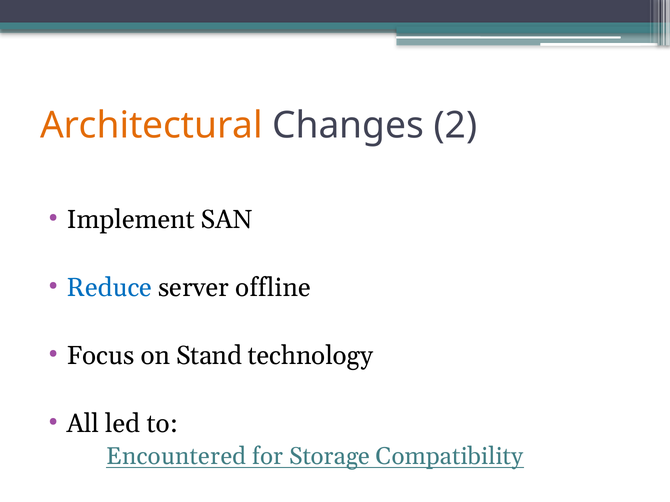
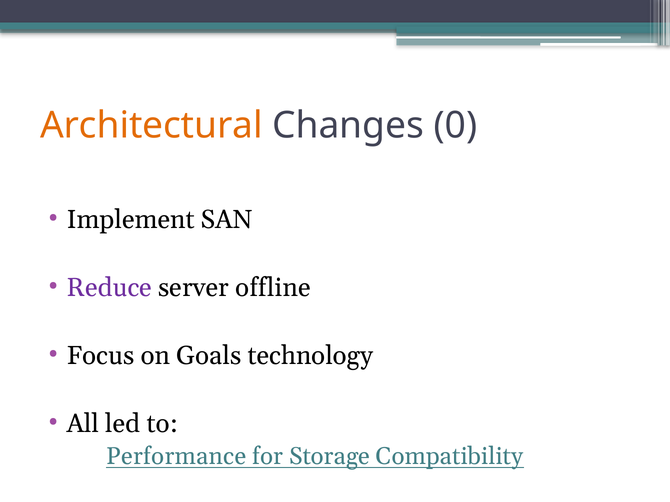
2: 2 -> 0
Reduce colour: blue -> purple
Stand: Stand -> Goals
Encountered: Encountered -> Performance
